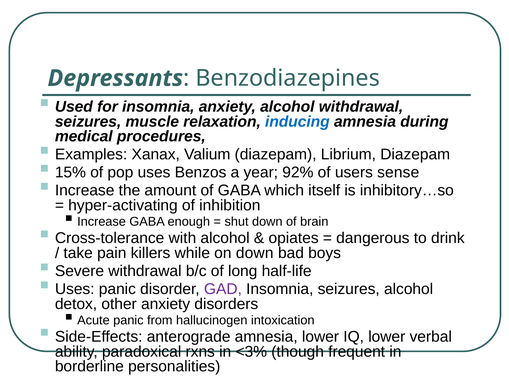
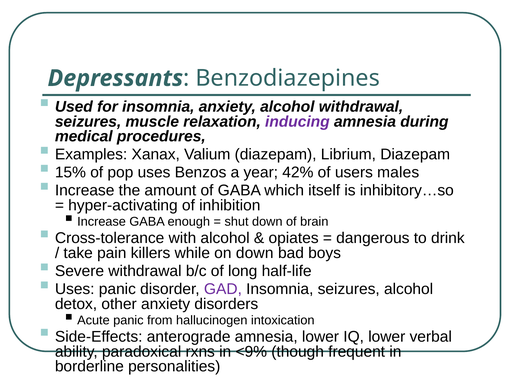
inducing colour: blue -> purple
92%: 92% -> 42%
sense: sense -> males
<3%: <3% -> <9%
